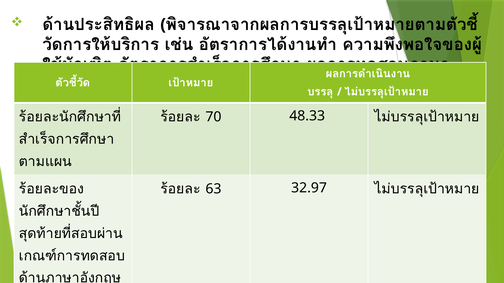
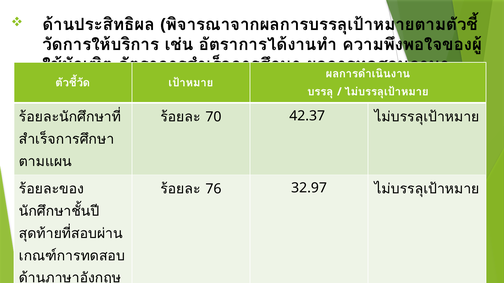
48.33: 48.33 -> 42.37
63: 63 -> 76
